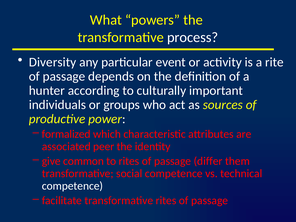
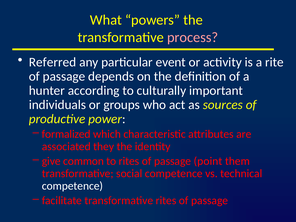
process colour: white -> pink
Diversity: Diversity -> Referred
peer: peer -> they
differ: differ -> point
